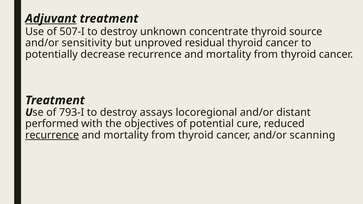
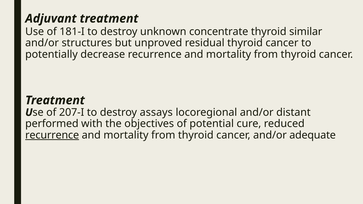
Adjuvant underline: present -> none
507-I: 507-I -> 181-I
source: source -> similar
sensitivity: sensitivity -> structures
793-I: 793-I -> 207-I
scanning: scanning -> adequate
